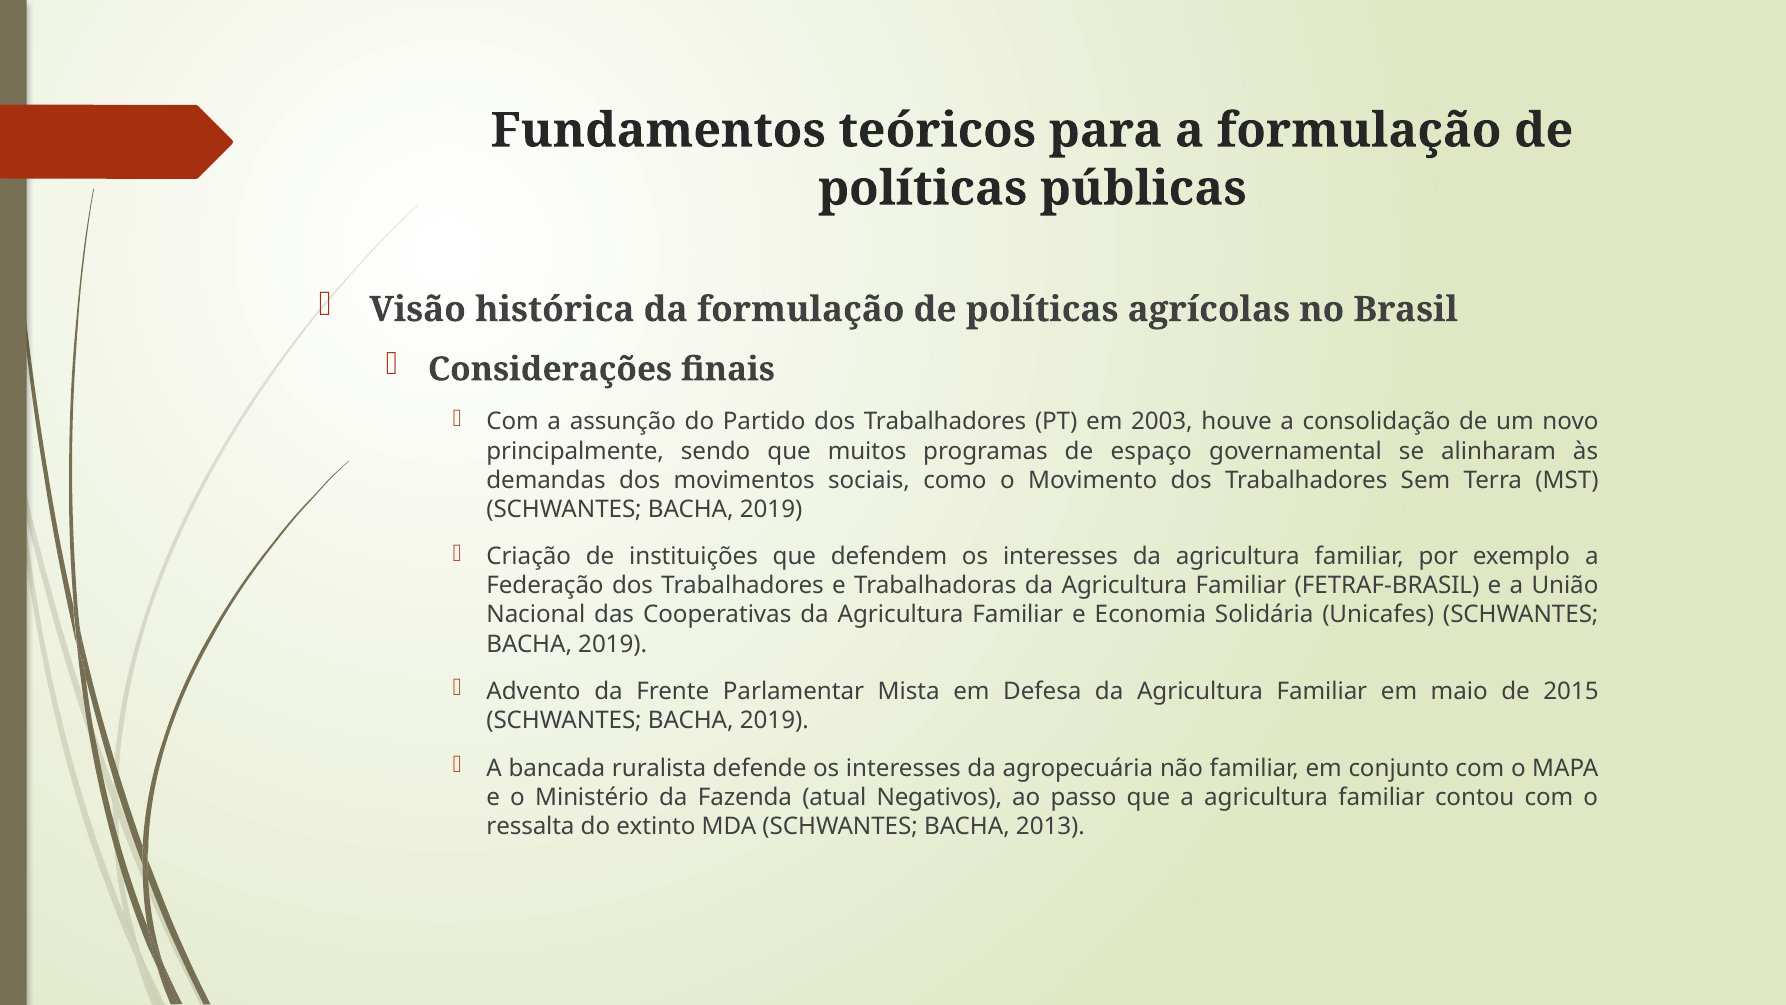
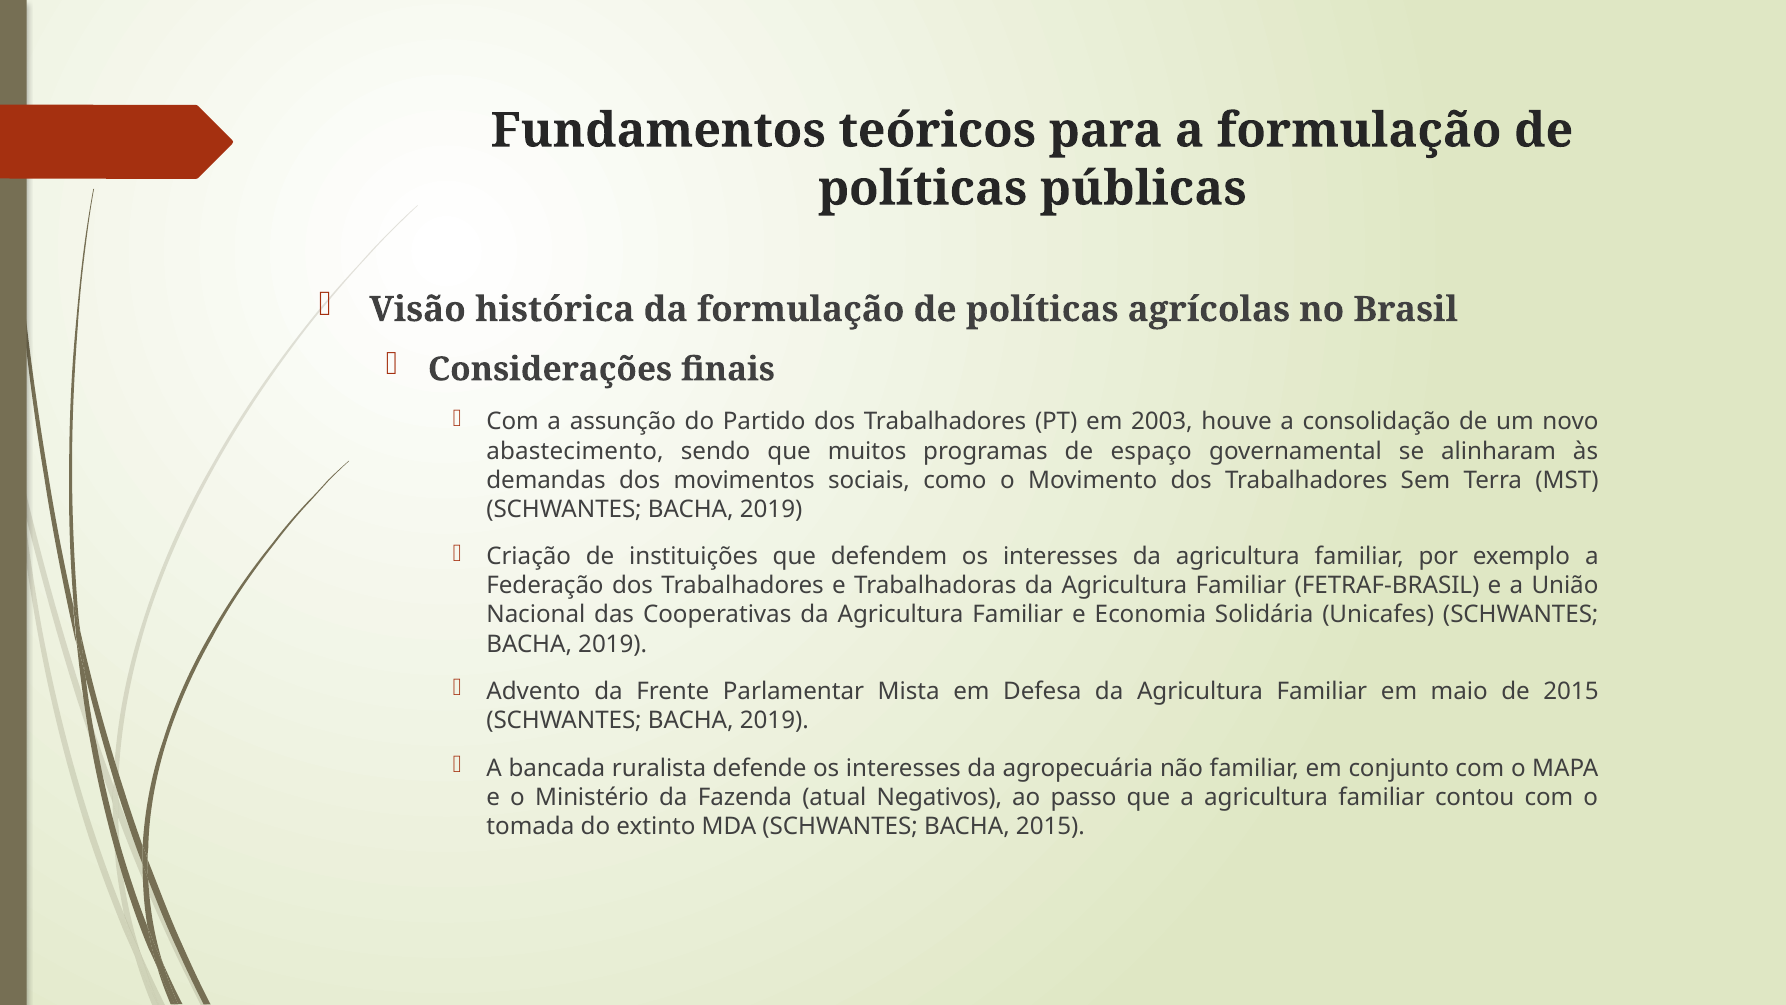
principalmente: principalmente -> abastecimento
ressalta: ressalta -> tomada
BACHA 2013: 2013 -> 2015
